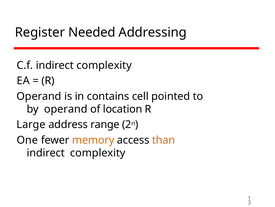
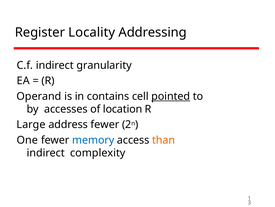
Needed: Needed -> Locality
complexity at (104, 65): complexity -> granularity
pointed underline: none -> present
by operand: operand -> accesses
address range: range -> fewer
memory colour: orange -> blue
